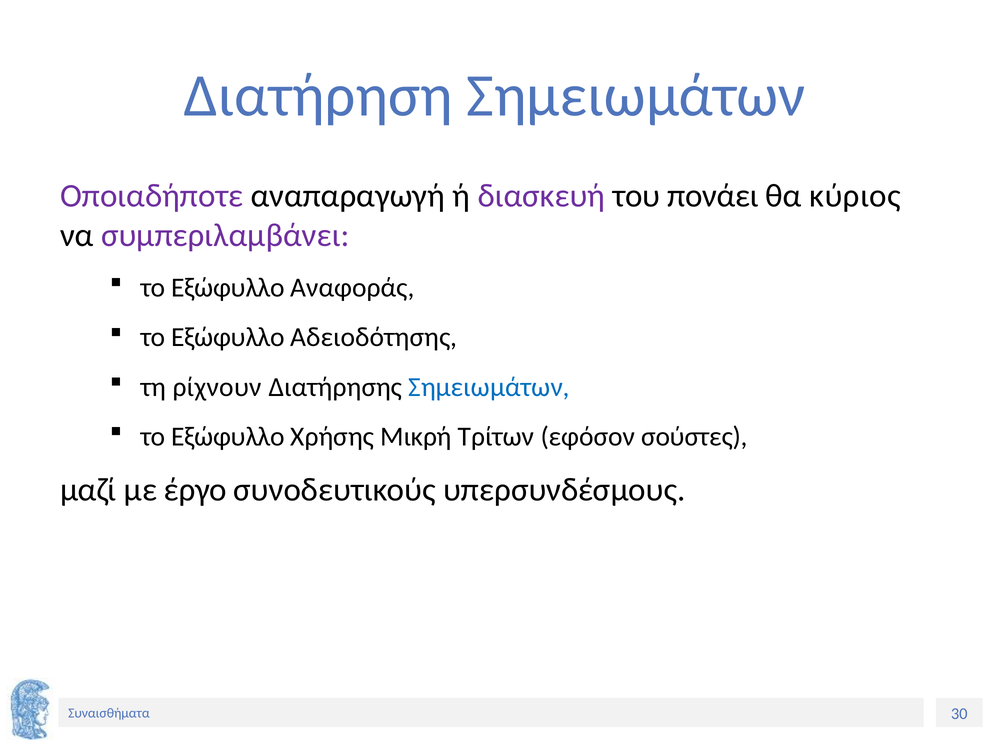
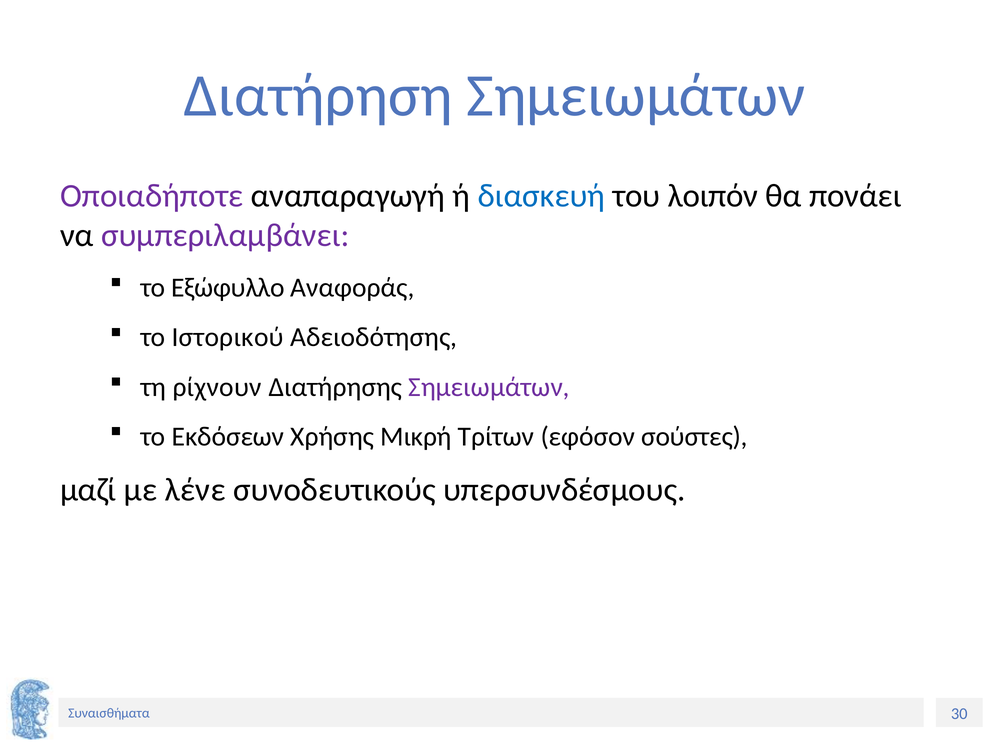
διασκευή colour: purple -> blue
πονάει: πονάει -> λοιπόν
κύριος: κύριος -> πονάει
Εξώφυλλο at (228, 337): Εξώφυλλο -> Ιστορικού
Σημειωμάτων at (489, 387) colour: blue -> purple
Εξώφυλλο at (228, 436): Εξώφυλλο -> Εκδόσεων
έργο: έργο -> λένε
